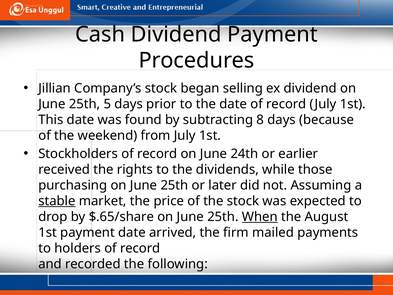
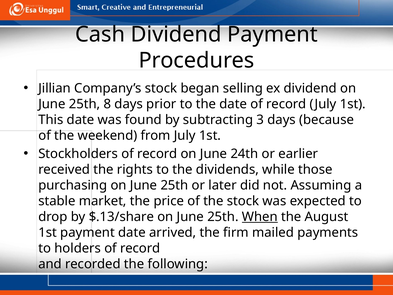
5: 5 -> 8
8: 8 -> 3
stable underline: present -> none
$.65/share: $.65/share -> $.13/share
